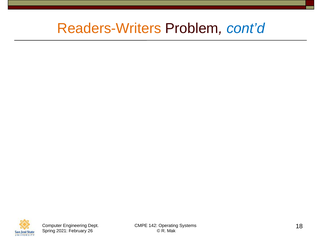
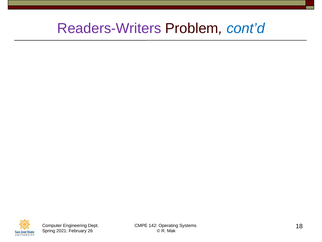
Readers-Writers colour: orange -> purple
